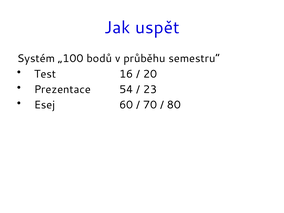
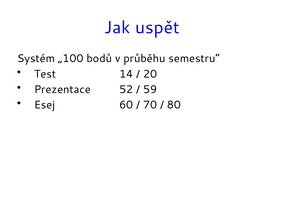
16: 16 -> 14
54: 54 -> 52
23: 23 -> 59
